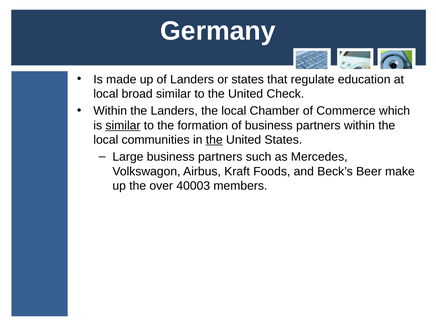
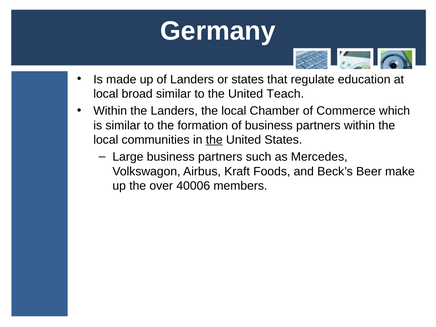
Check: Check -> Teach
similar at (123, 125) underline: present -> none
40003: 40003 -> 40006
